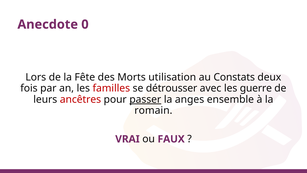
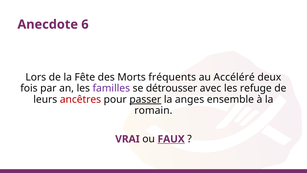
0: 0 -> 6
utilisation: utilisation -> fréquents
Constats: Constats -> Accéléré
familles colour: red -> purple
guerre: guerre -> refuge
FAUX underline: none -> present
